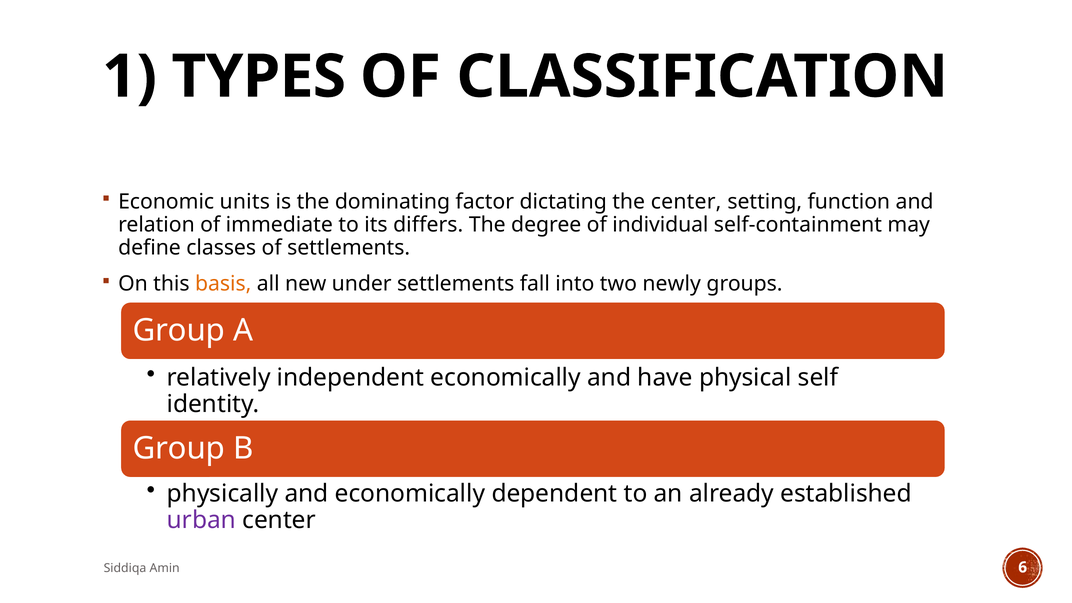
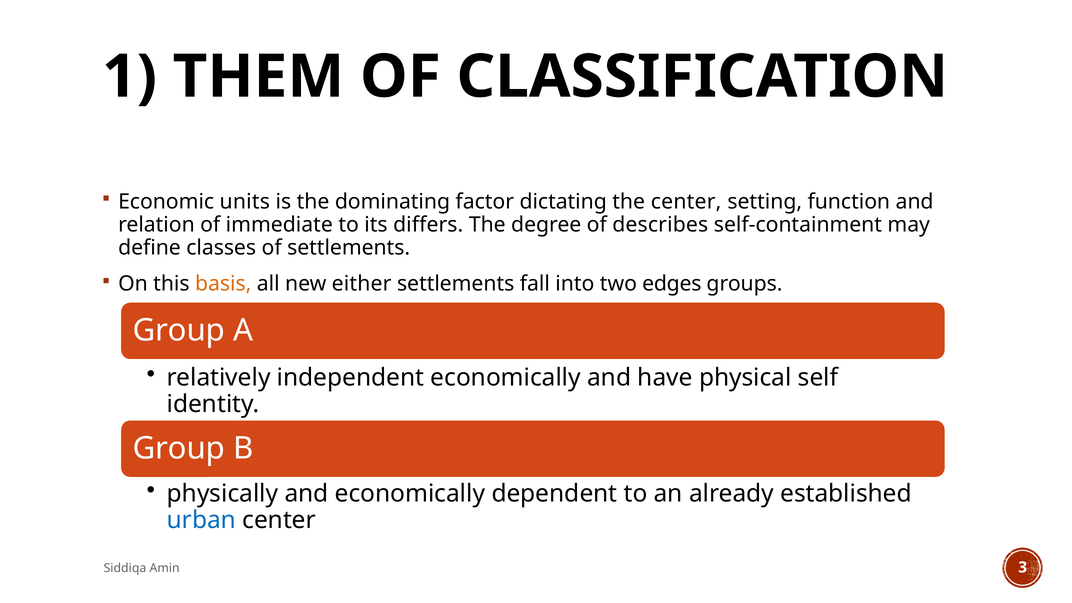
TYPES: TYPES -> THEM
individual: individual -> describes
under: under -> either
newly: newly -> edges
urban colour: purple -> blue
6: 6 -> 3
